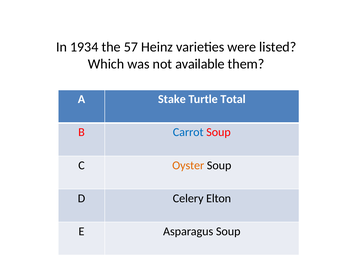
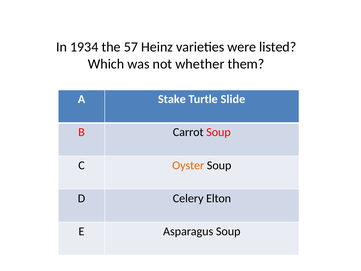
available: available -> whether
Total: Total -> Slide
Carrot colour: blue -> black
